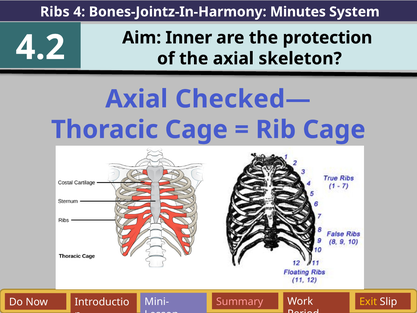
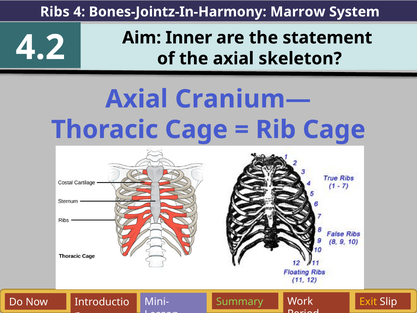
Minutes: Minutes -> Marrow
protection: protection -> statement
Checked—: Checked— -> Cranium—
Summary colour: pink -> light green
